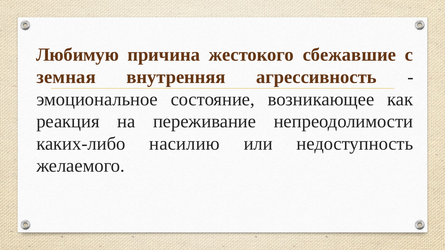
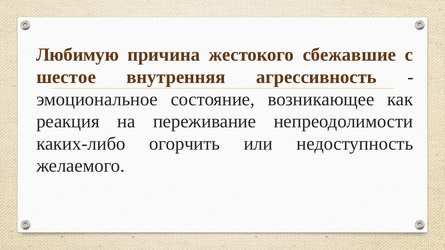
земная: земная -> шестое
насилию: насилию -> огорчить
